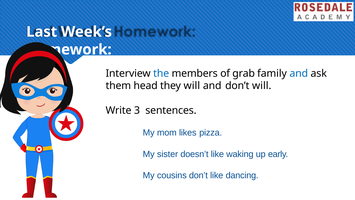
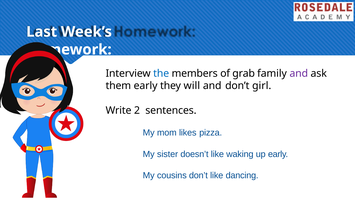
and at (299, 73) colour: blue -> purple
head at (146, 86): head -> early
don’t will: will -> girl
3: 3 -> 2
